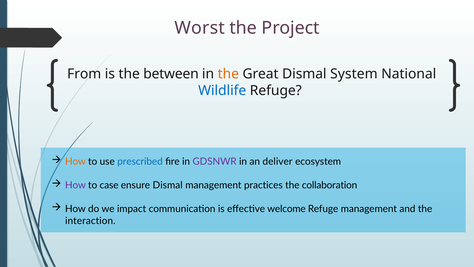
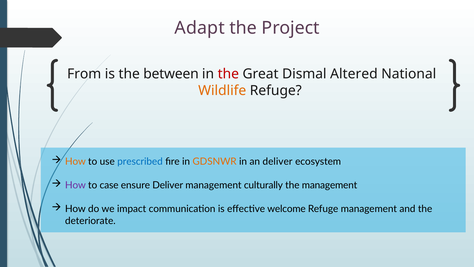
Worst: Worst -> Adapt
the at (228, 74) colour: orange -> red
System: System -> Altered
Wildlife colour: blue -> orange
GDSNWR colour: purple -> orange
ensure Dismal: Dismal -> Deliver
practices: practices -> culturally
the collaboration: collaboration -> management
interaction: interaction -> deteriorate
